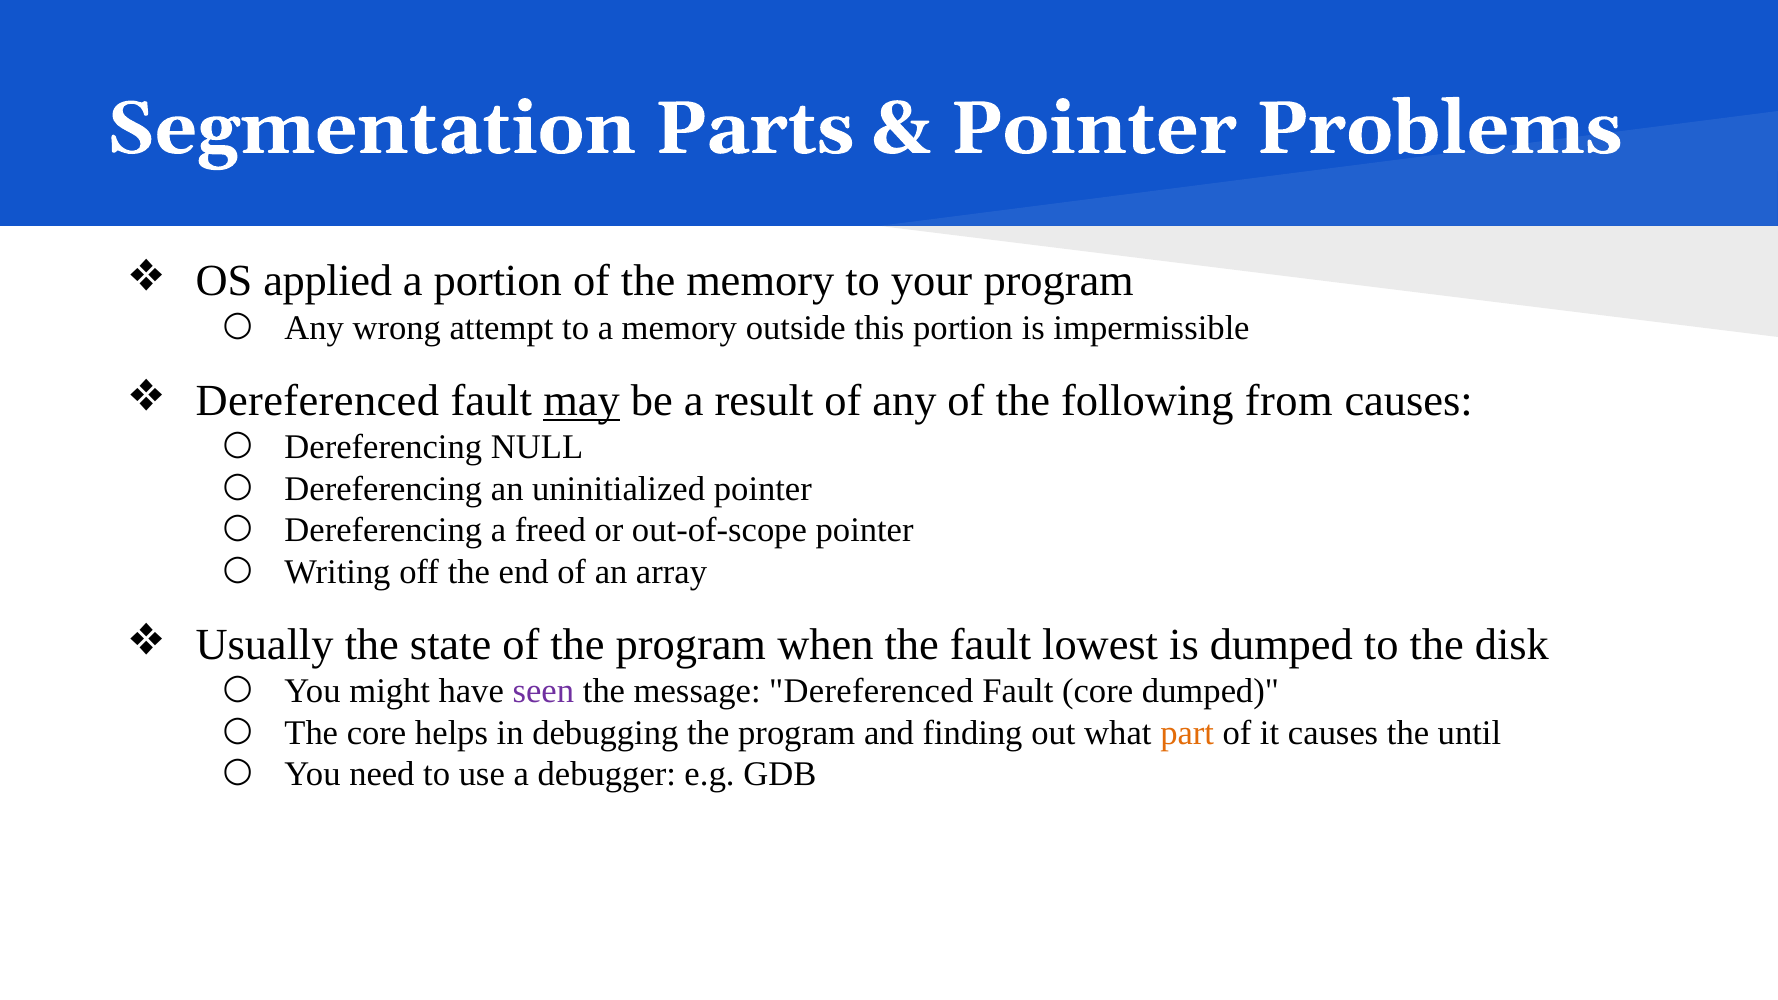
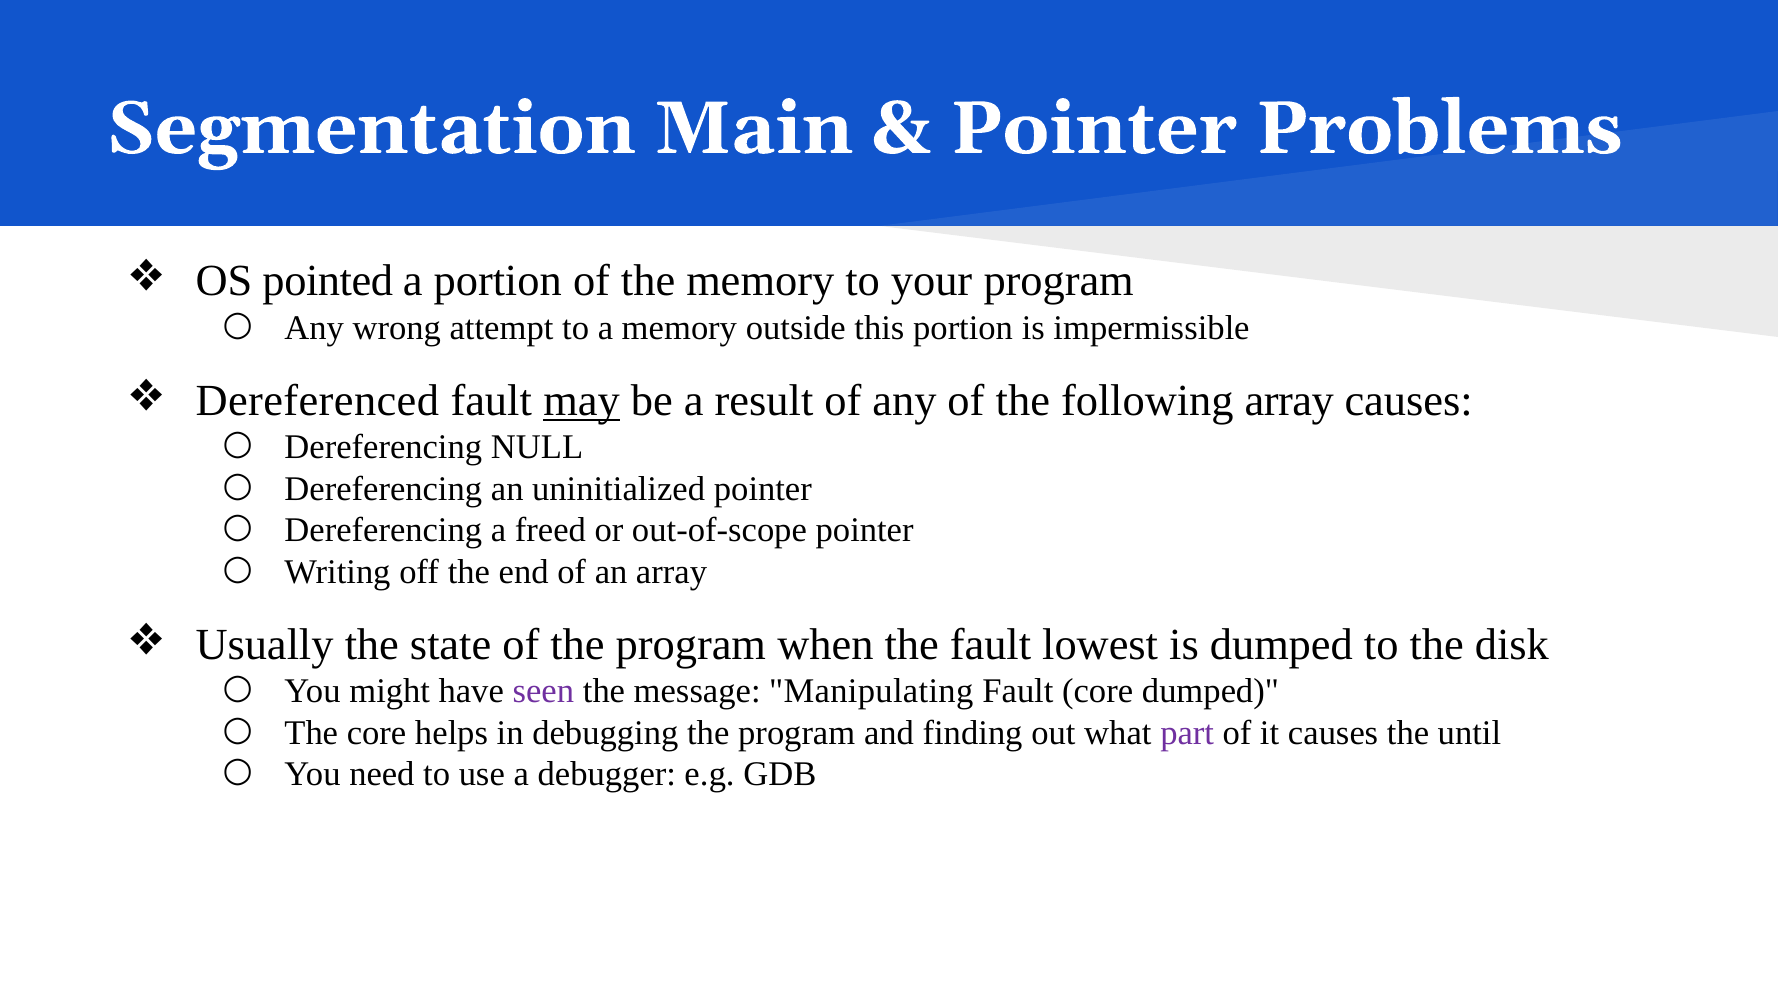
Parts: Parts -> Main
applied: applied -> pointed
following from: from -> array
message Dereferenced: Dereferenced -> Manipulating
part colour: orange -> purple
